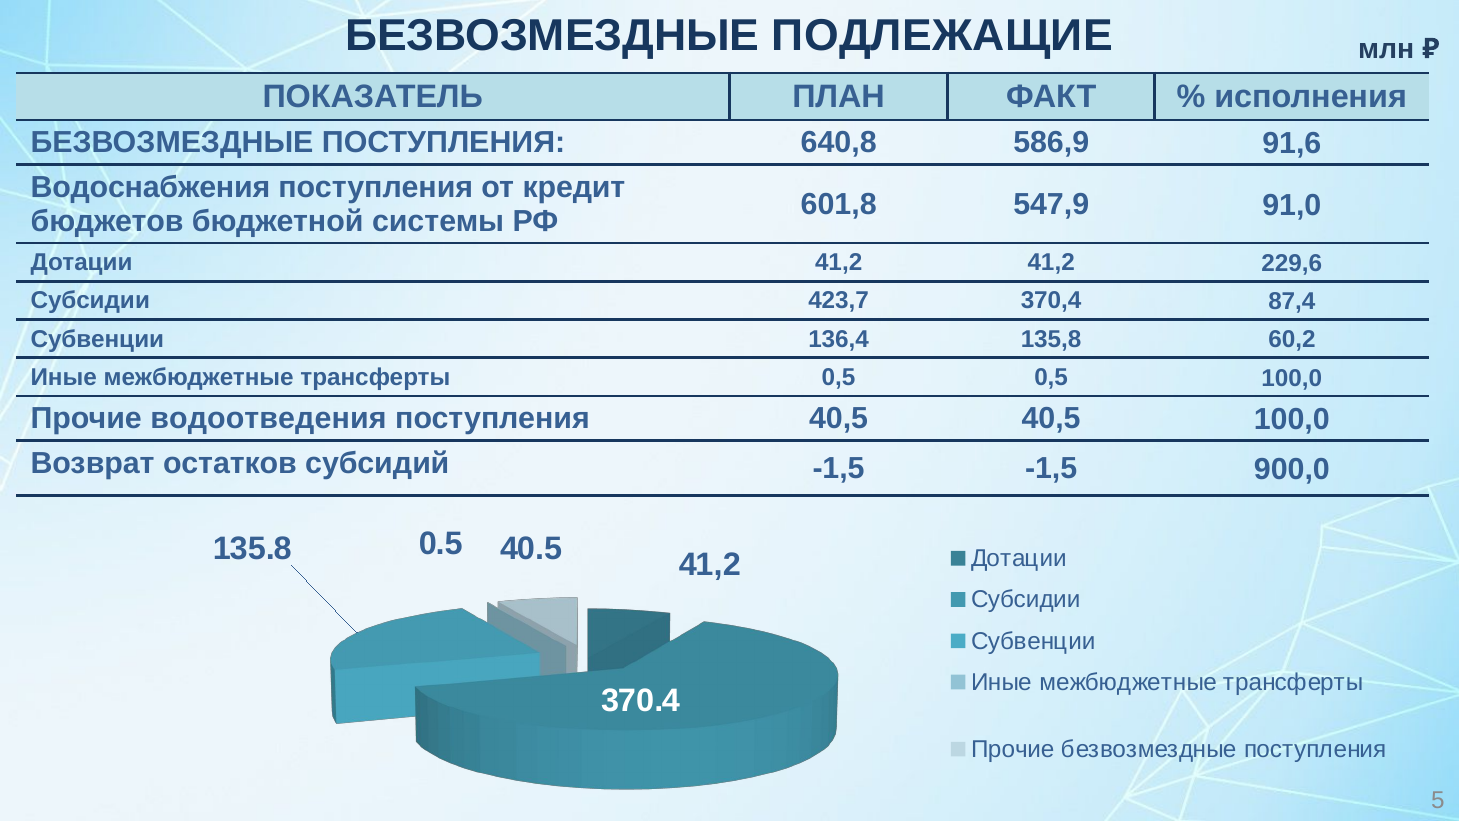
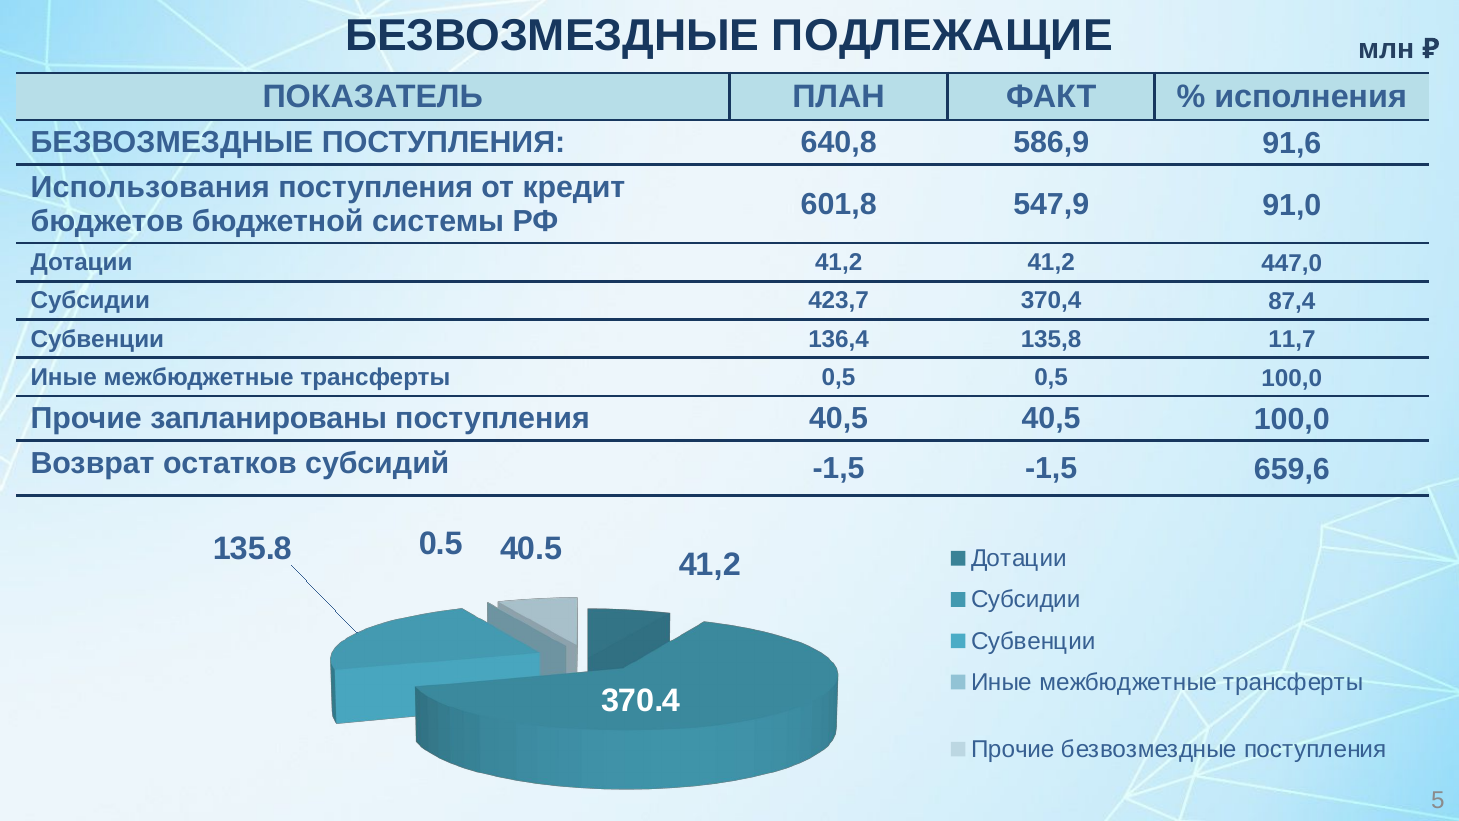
Водоснабжения: Водоснабжения -> Использования
229,6: 229,6 -> 447,0
60,2: 60,2 -> 11,7
водоотведения: водоотведения -> запланированы
900,0: 900,0 -> 659,6
